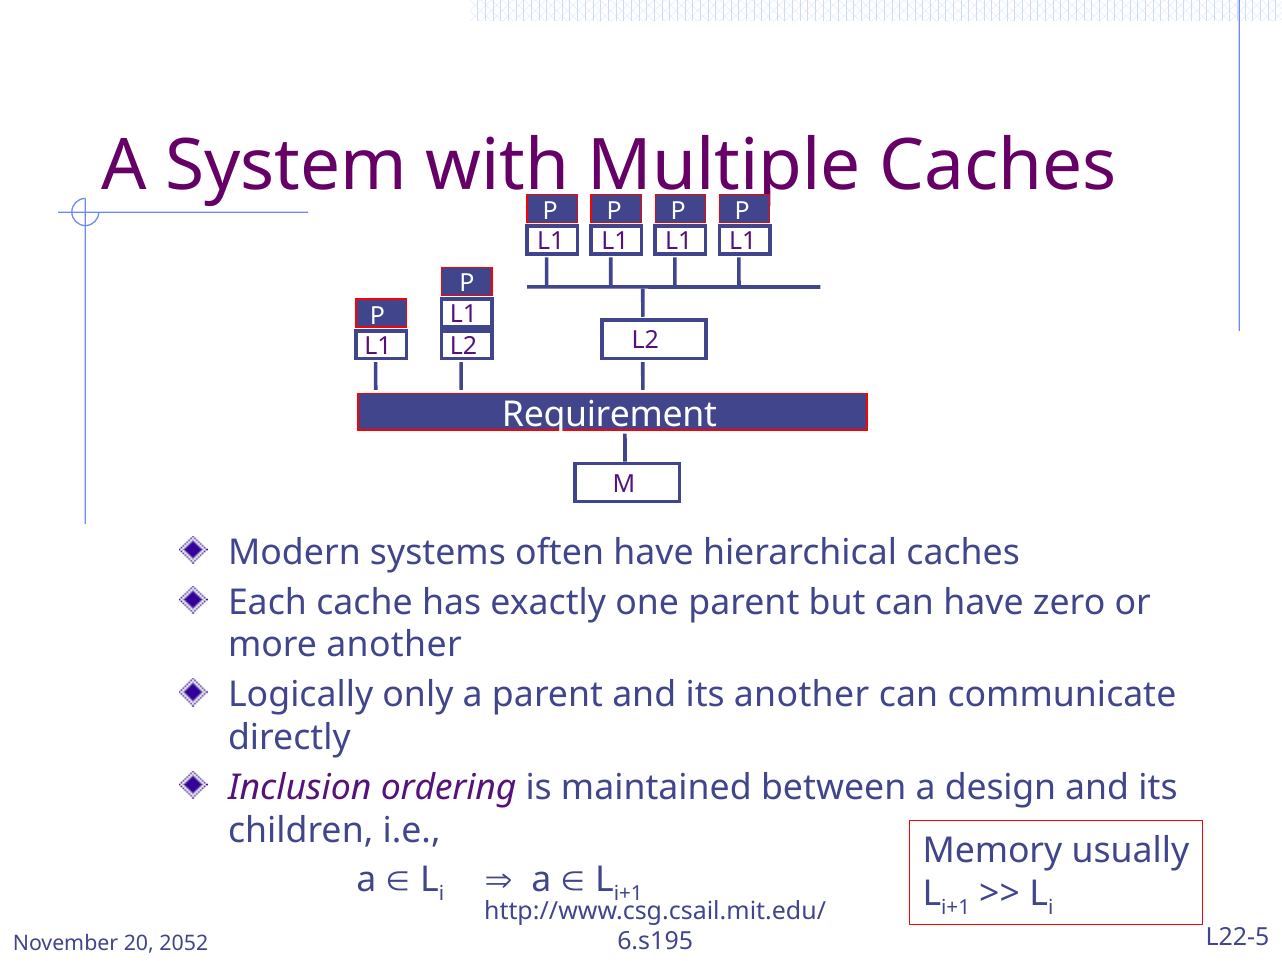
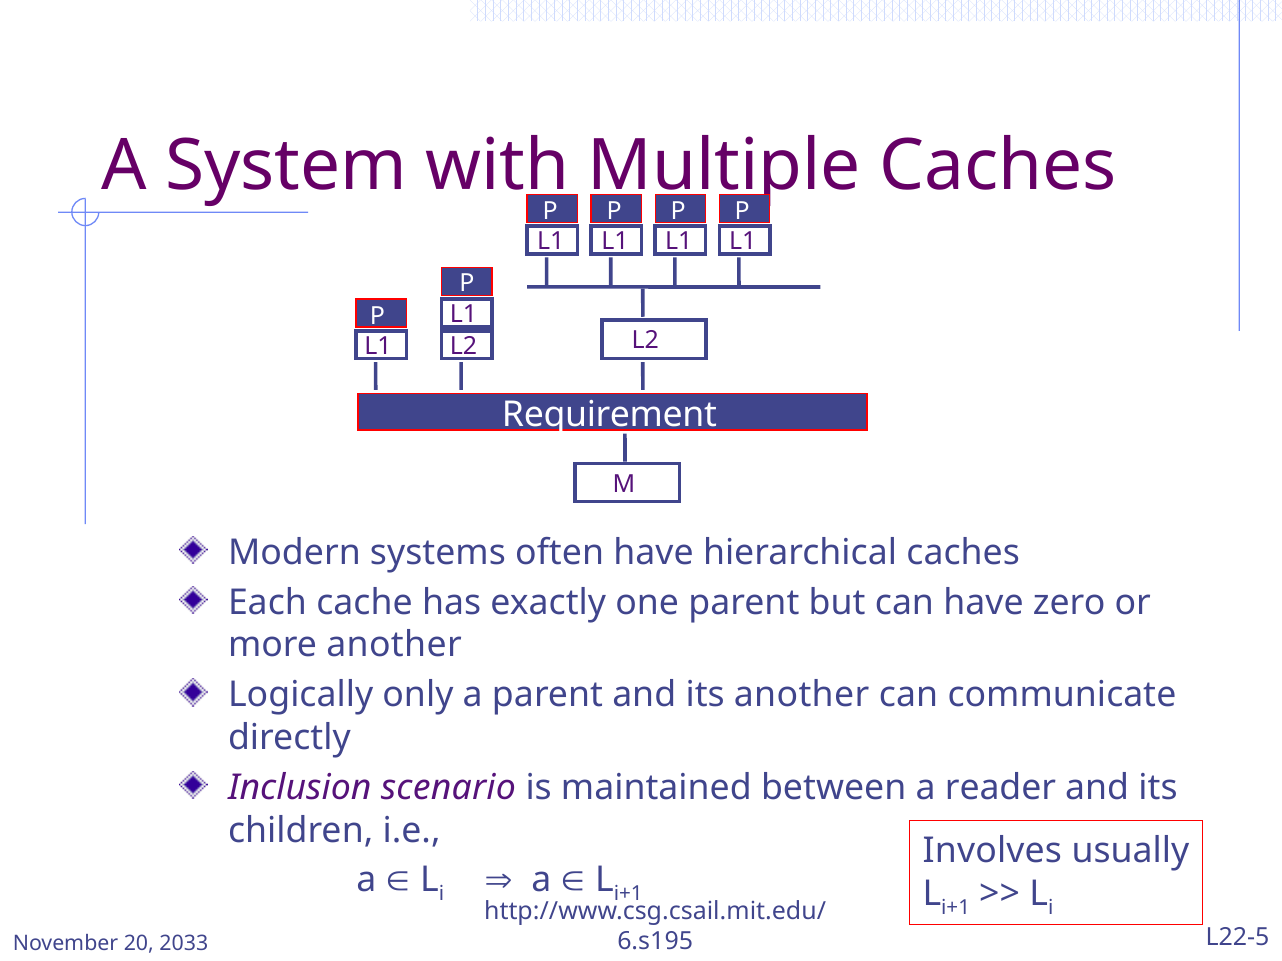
ordering: ordering -> scenario
design: design -> reader
Memory: Memory -> Involves
2052: 2052 -> 2033
